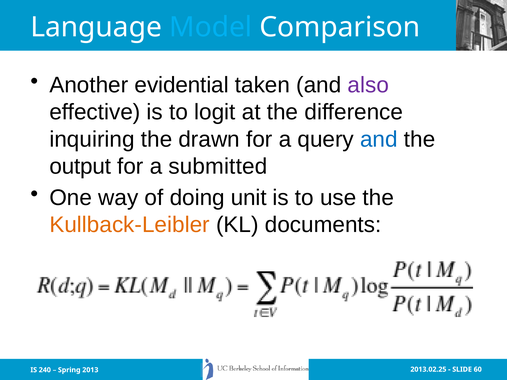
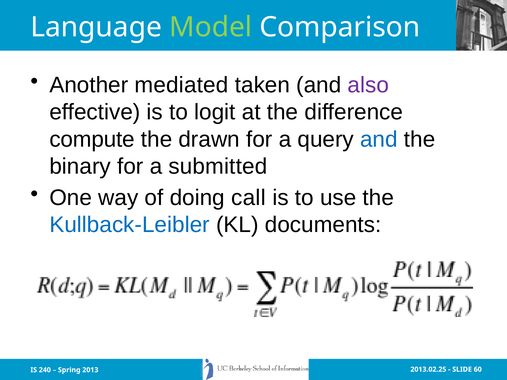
Model colour: light blue -> light green
evidential: evidential -> mediated
inquiring: inquiring -> compute
output: output -> binary
unit: unit -> call
Kullback-Leibler colour: orange -> blue
